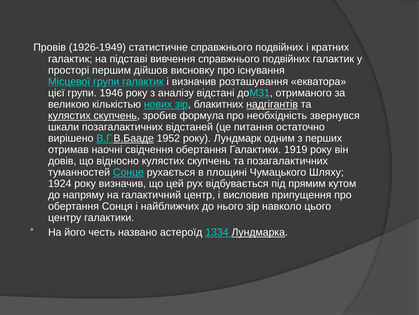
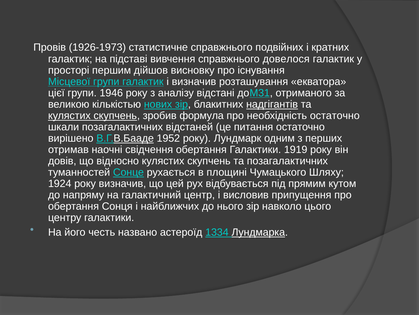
1926-1949: 1926-1949 -> 1926-1973
вивчення справжнього подвійних: подвійних -> довелося
необхідність звернувся: звернувся -> остаточно
